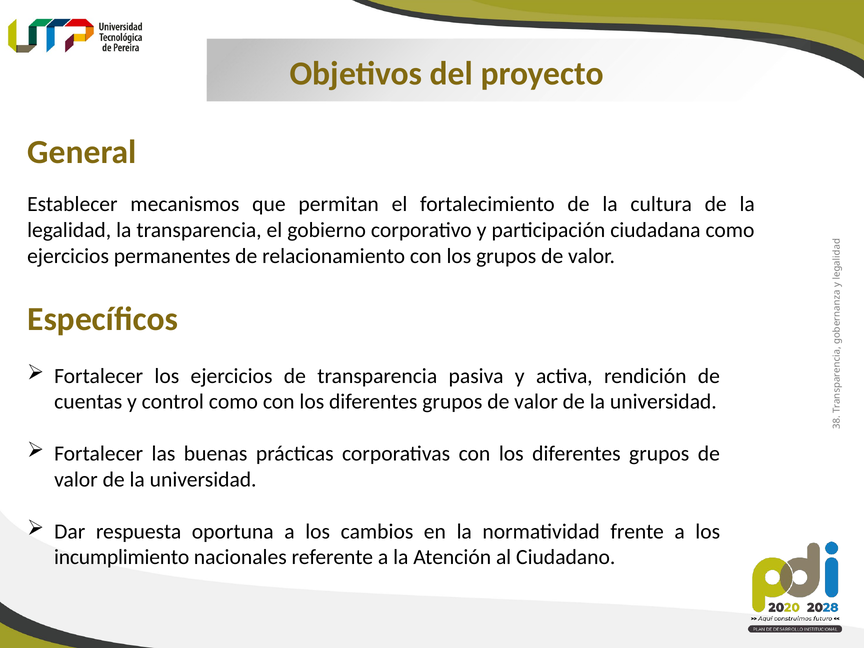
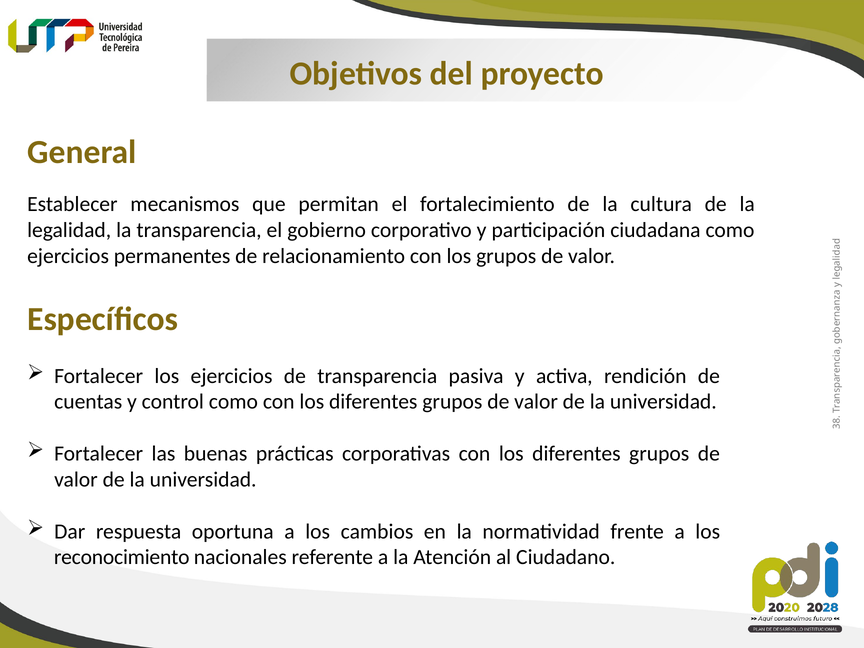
incumplimiento: incumplimiento -> reconocimiento
